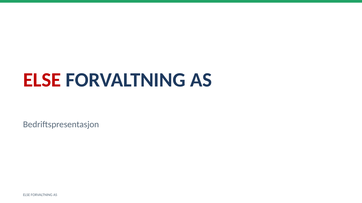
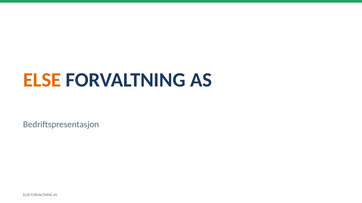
ELSE at (42, 80) colour: red -> orange
